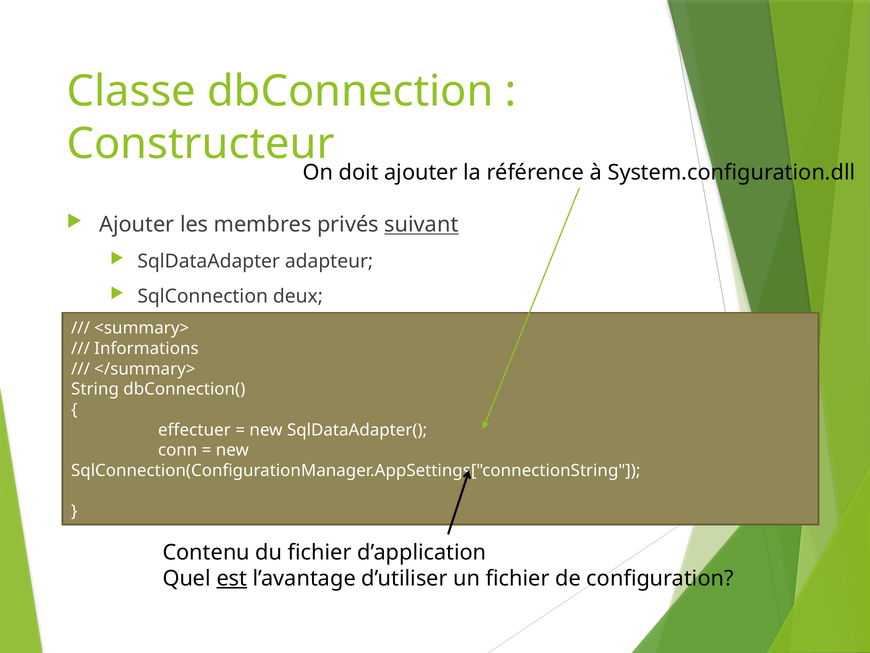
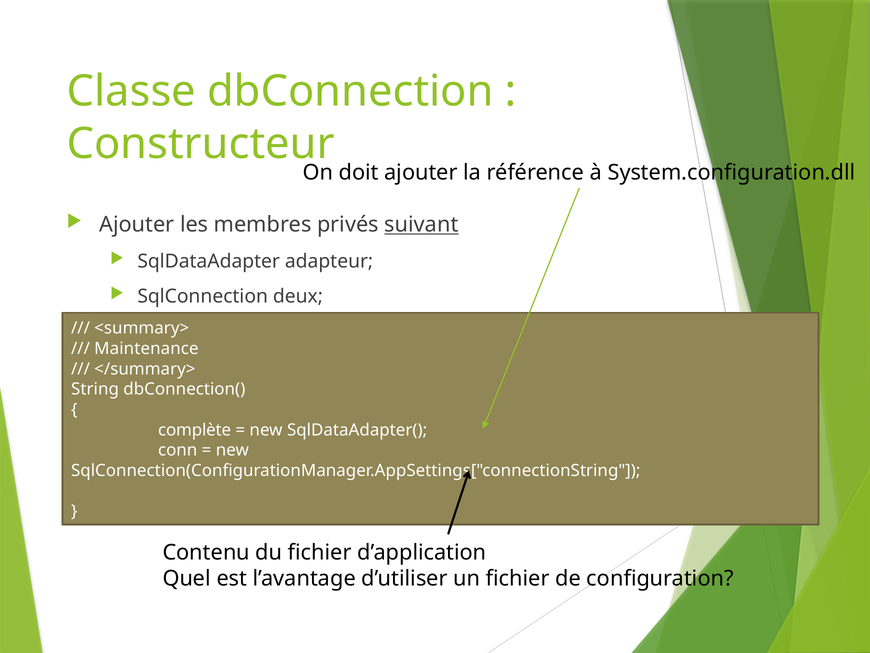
Informations: Informations -> Maintenance
effectuer: effectuer -> complète
est underline: present -> none
